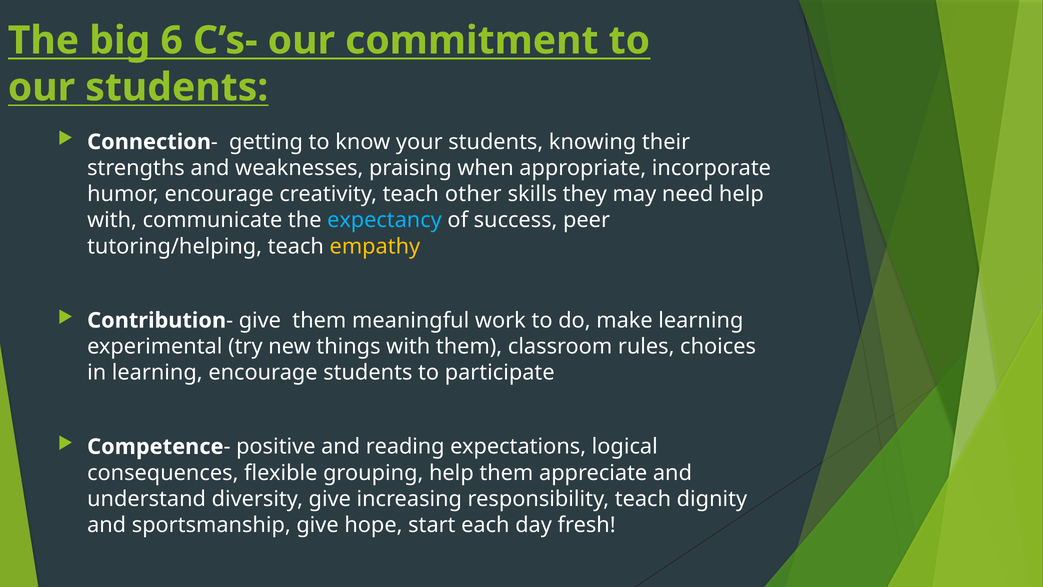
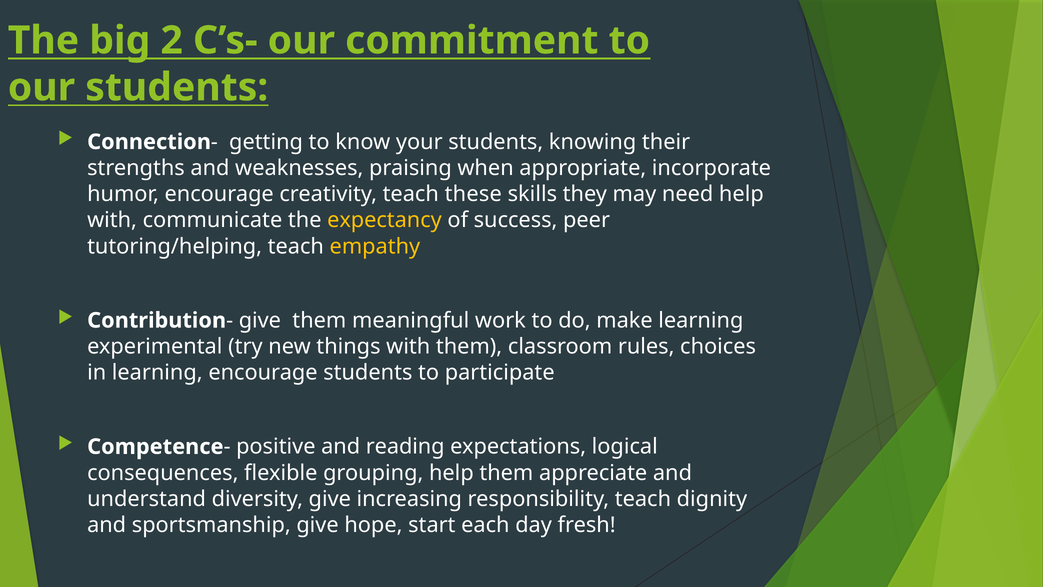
6: 6 -> 2
other: other -> these
expectancy colour: light blue -> yellow
